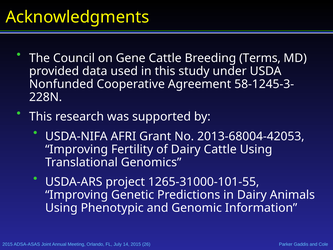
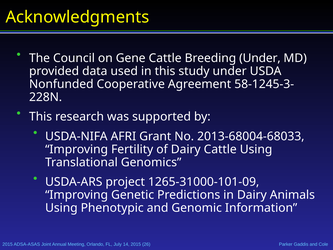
Breeding Terms: Terms -> Under
2013-68004-42053: 2013-68004-42053 -> 2013-68004-68033
1265-31000-101-55: 1265-31000-101-55 -> 1265-31000-101-09
